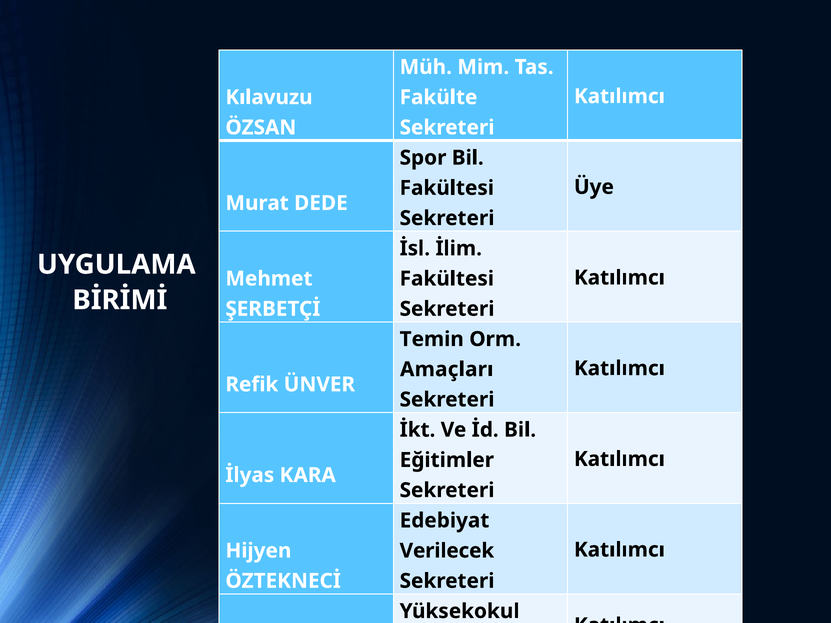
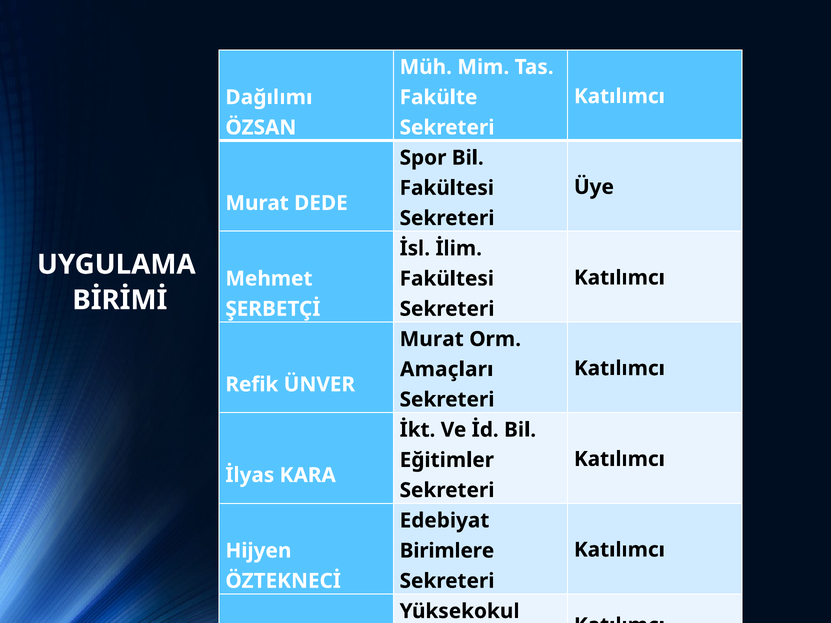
Kılavuzu: Kılavuzu -> Dağılımı
Temin at (432, 339): Temin -> Murat
Verilecek: Verilecek -> Birimlere
